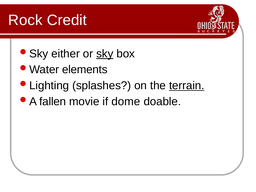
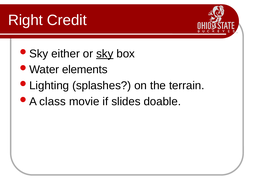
Rock: Rock -> Right
terrain underline: present -> none
fallen: fallen -> class
dome: dome -> slides
